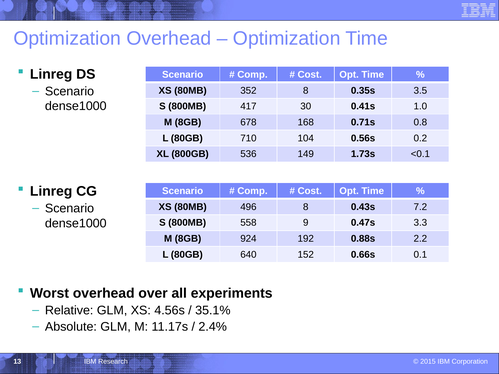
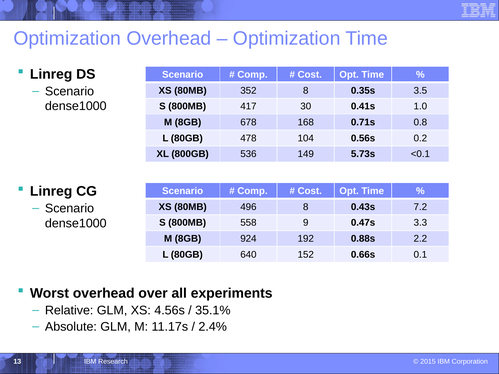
710: 710 -> 478
1.73s: 1.73s -> 5.73s
